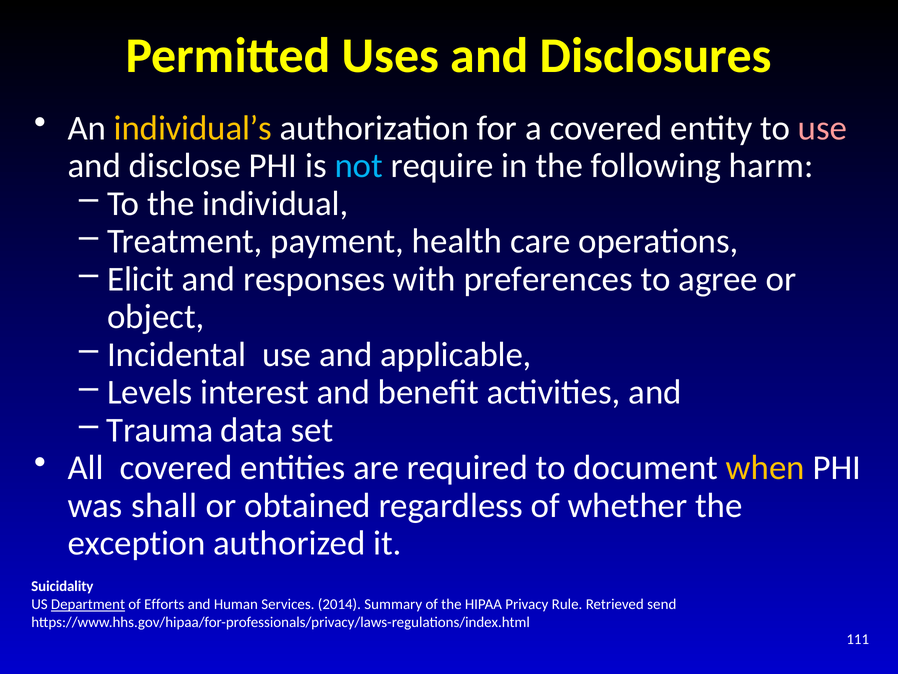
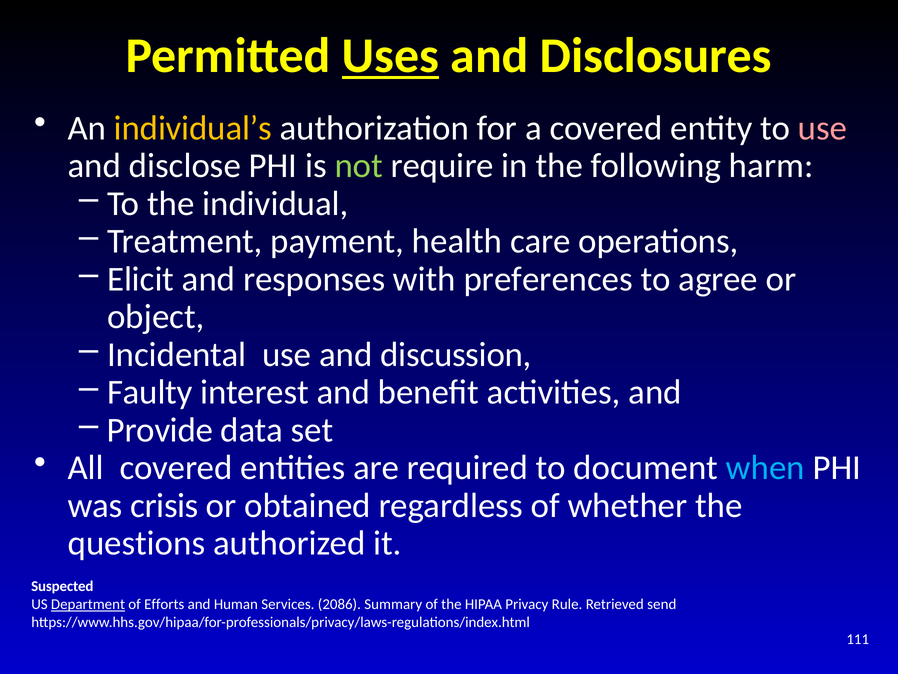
Uses underline: none -> present
not colour: light blue -> light green
applicable: applicable -> discussion
Levels: Levels -> Faulty
Trauma: Trauma -> Provide
when colour: yellow -> light blue
shall: shall -> crisis
exception: exception -> questions
Suicidality: Suicidality -> Suspected
2014: 2014 -> 2086
